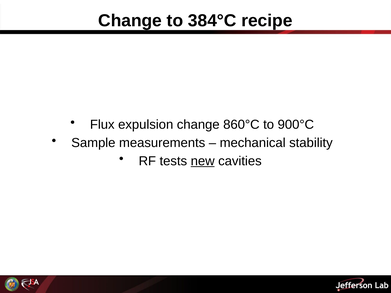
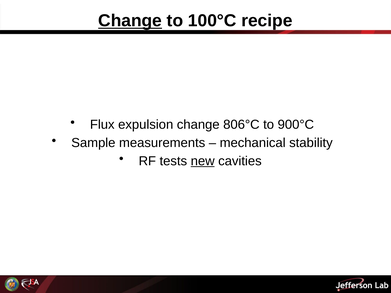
Change at (130, 21) underline: none -> present
384°C: 384°C -> 100°C
860°C: 860°C -> 806°C
